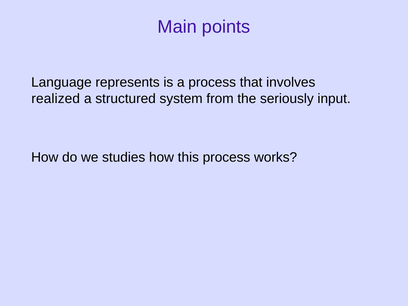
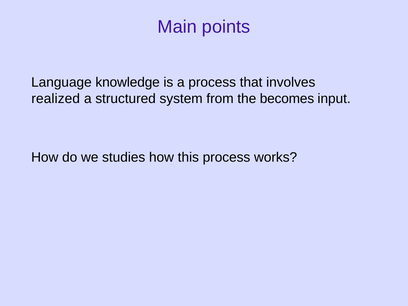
represents: represents -> knowledge
seriously: seriously -> becomes
